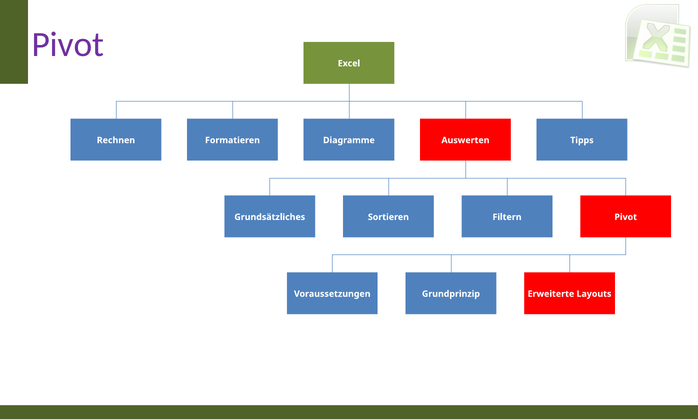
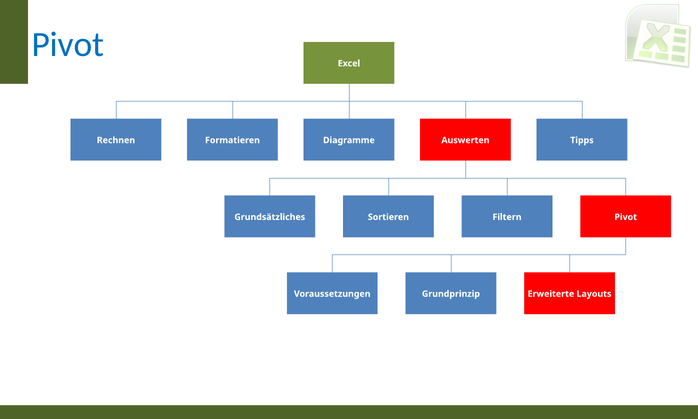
Pivot at (68, 45) colour: purple -> blue
